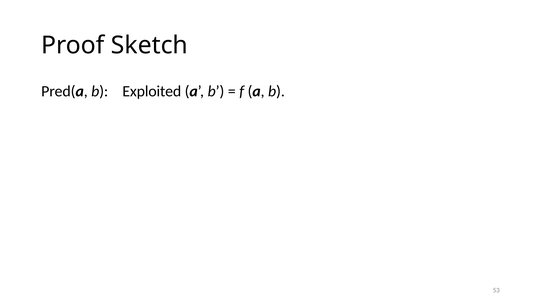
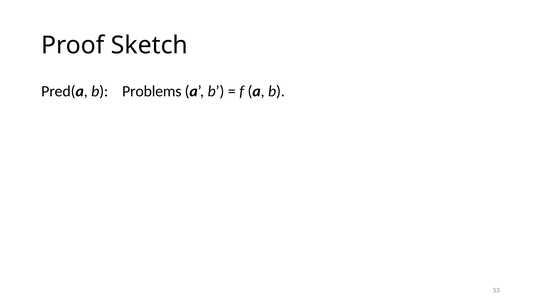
Exploited: Exploited -> Problems
